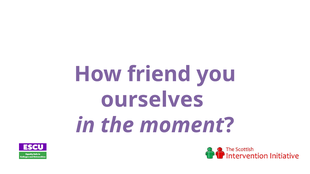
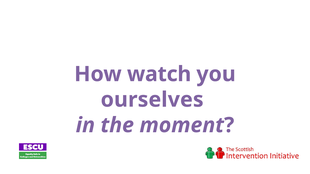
friend: friend -> watch
